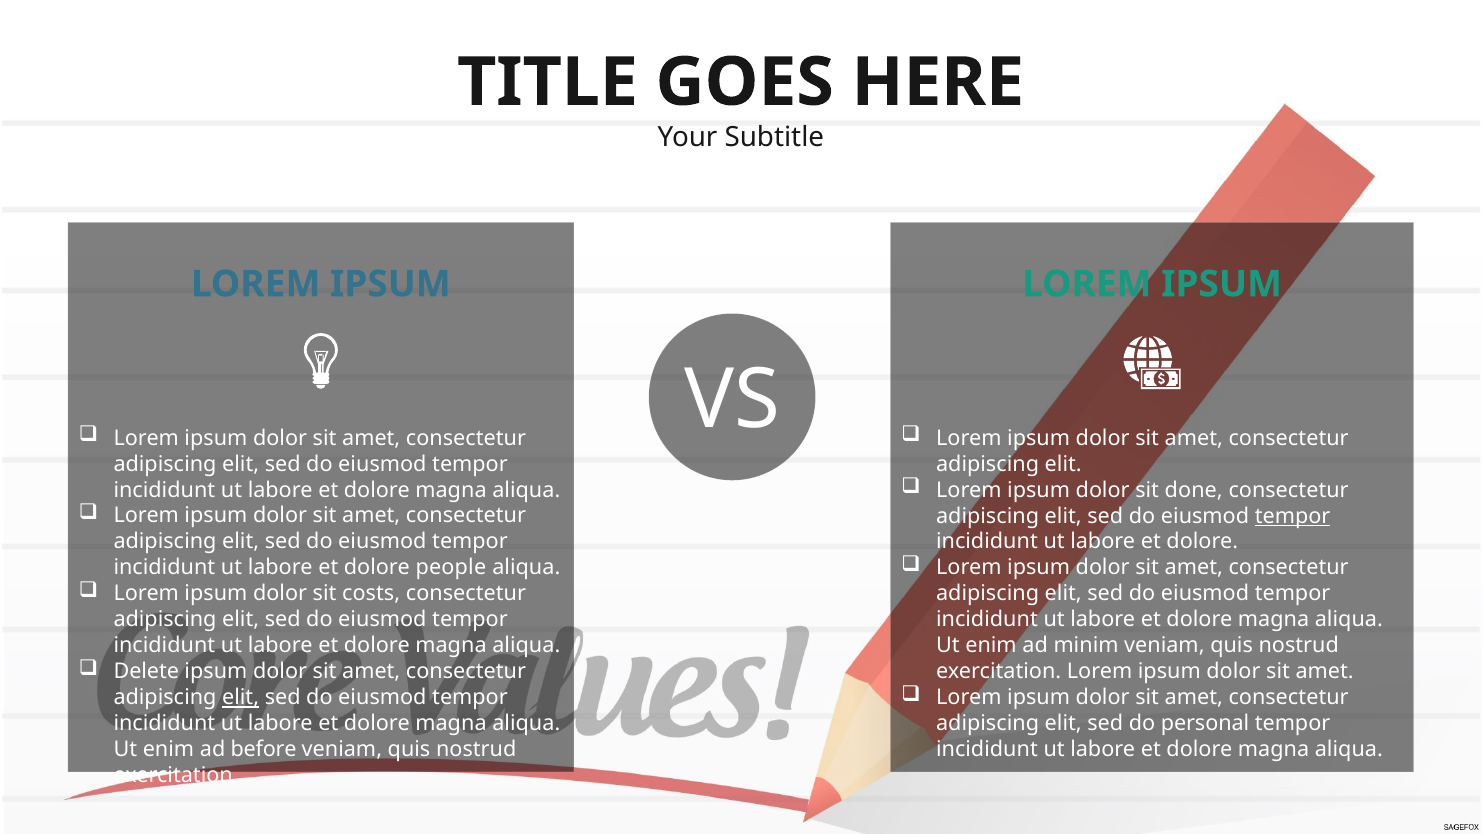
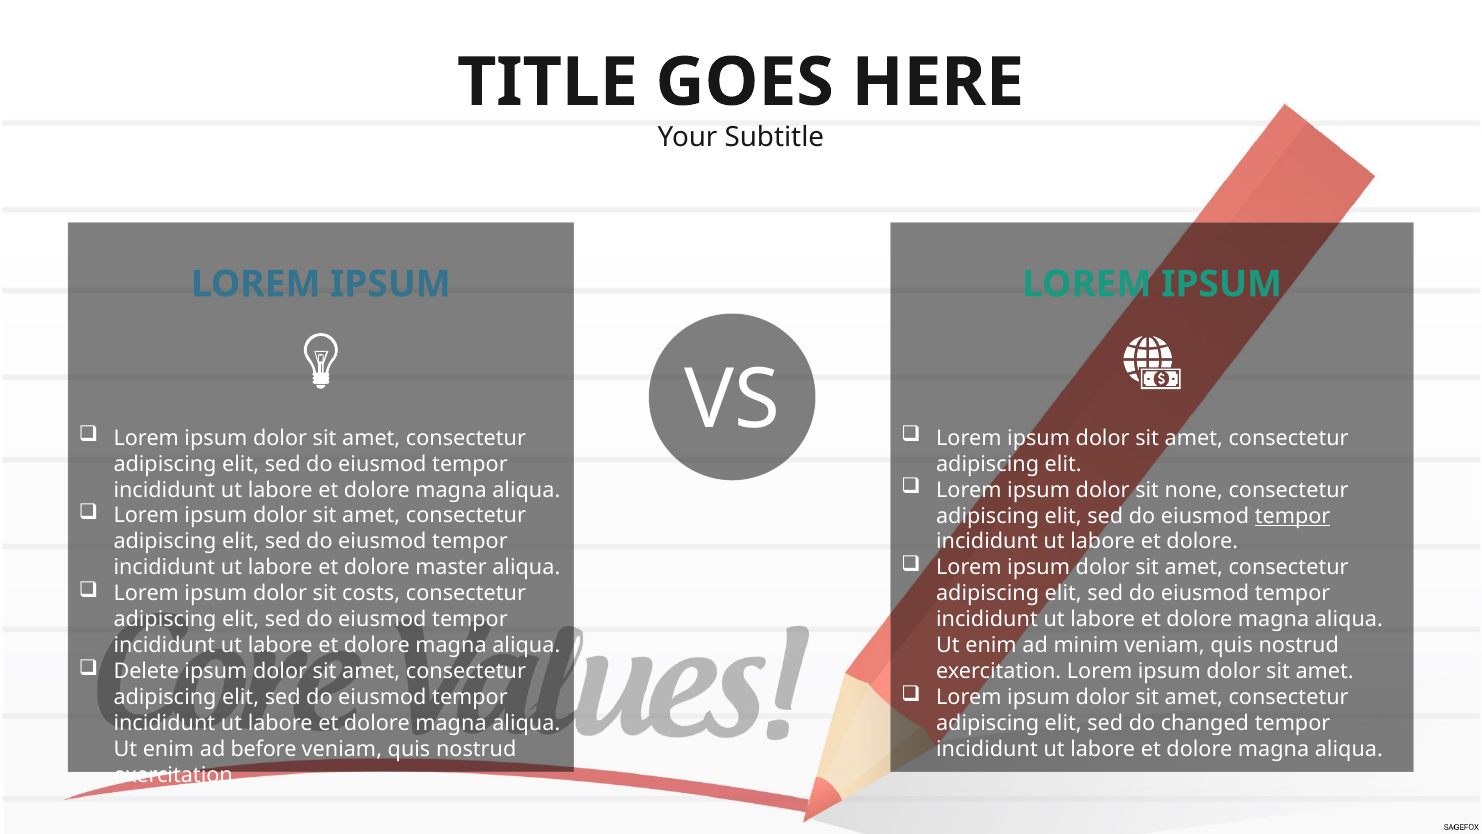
done: done -> none
people: people -> master
elit at (241, 697) underline: present -> none
personal: personal -> changed
